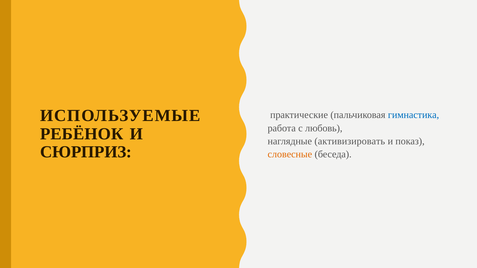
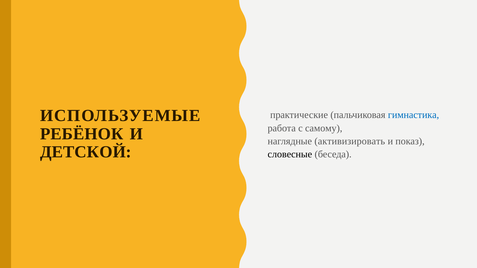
любовь: любовь -> самому
СЮРПРИЗ: СЮРПРИЗ -> ДЕТСКОЙ
словесные colour: orange -> black
